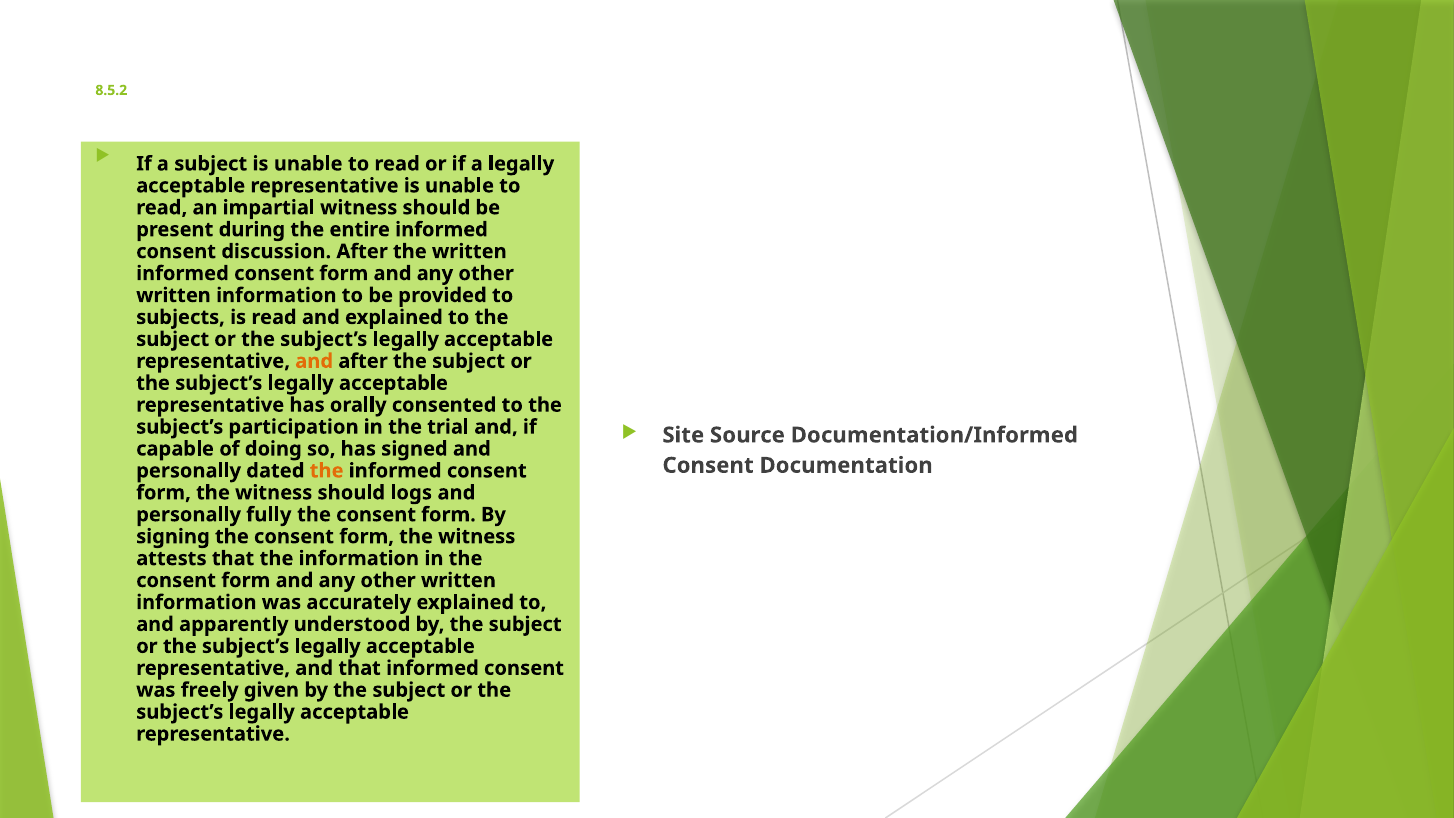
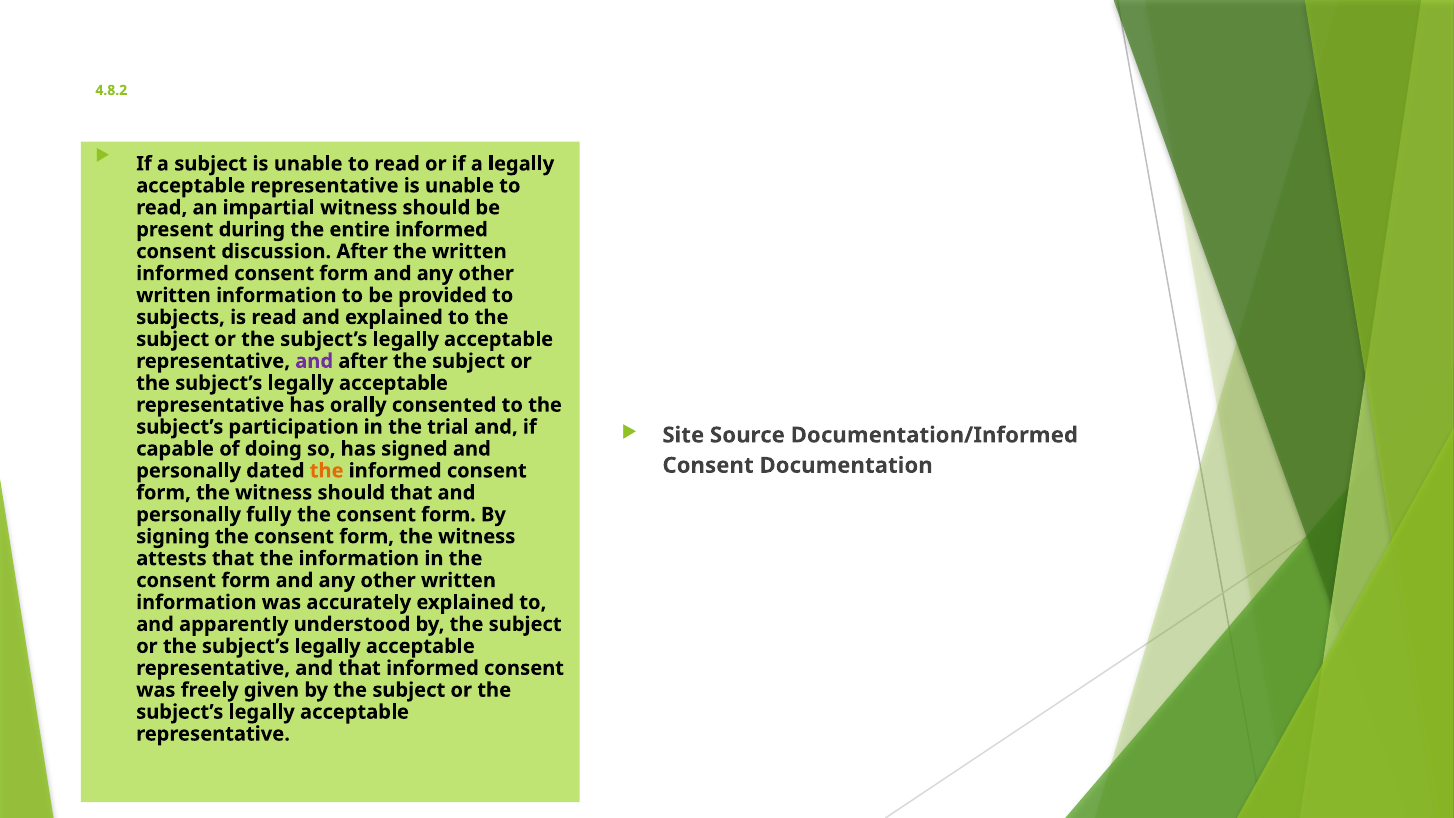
8.5.2: 8.5.2 -> 4.8.2
and at (314, 361) colour: orange -> purple
should logs: logs -> that
